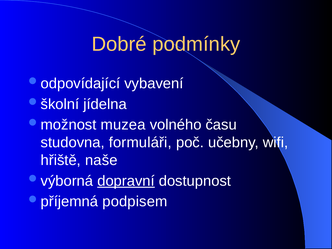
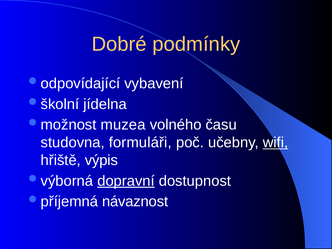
wifi underline: none -> present
naše: naše -> výpis
podpisem: podpisem -> návaznost
